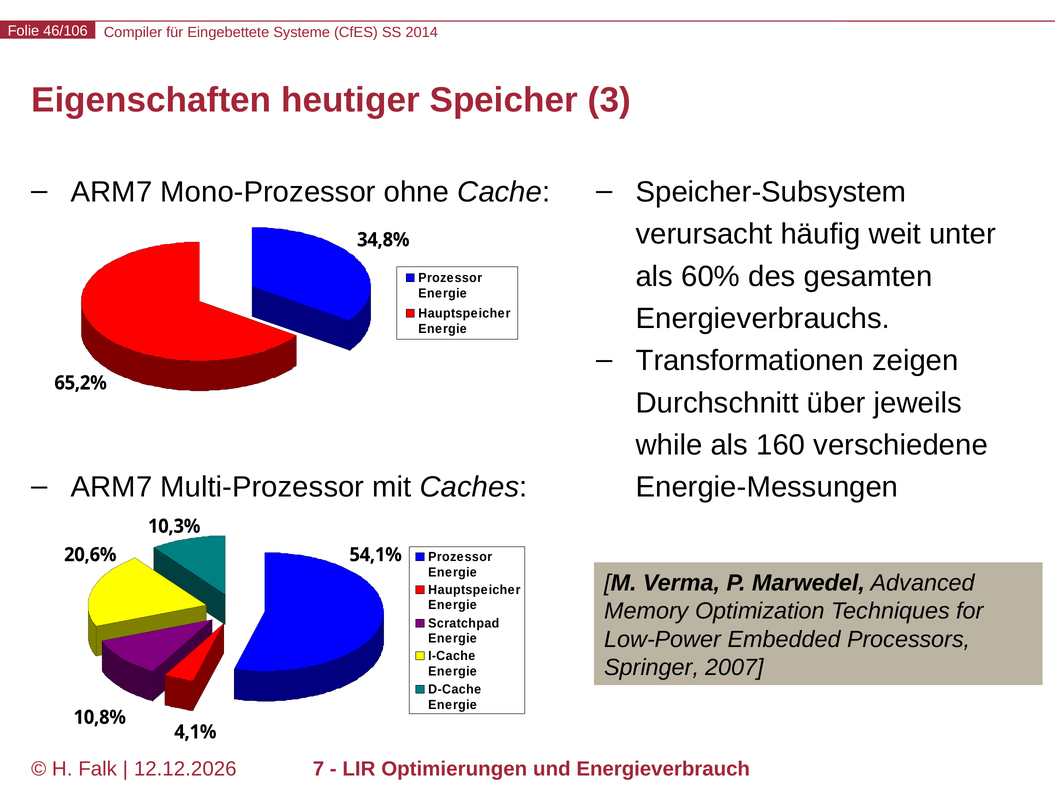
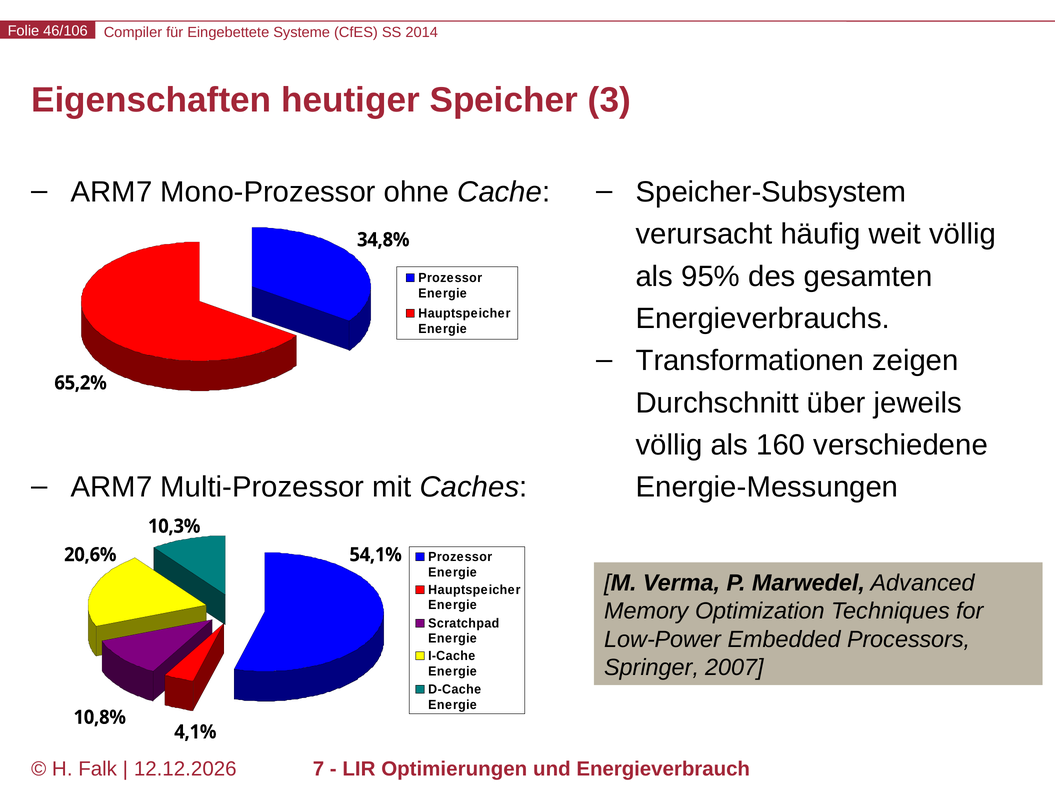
weit unter: unter -> völlig
60%: 60% -> 95%
while at (669, 445): while -> völlig
